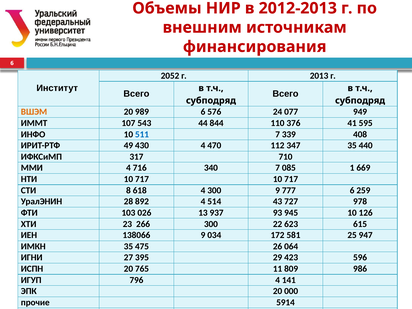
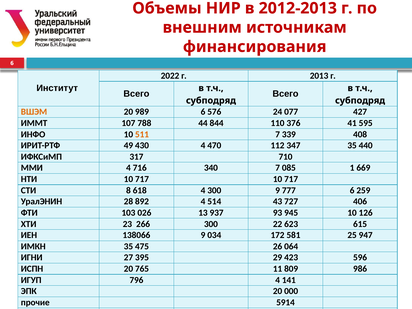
2052: 2052 -> 2022
949: 949 -> 427
543: 543 -> 788
511 colour: blue -> orange
978: 978 -> 406
